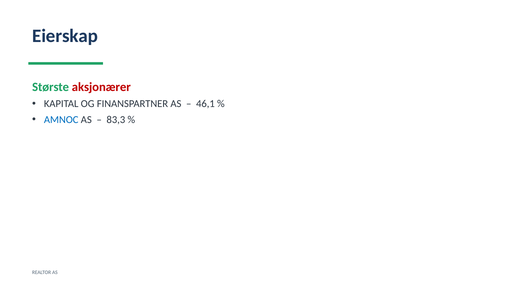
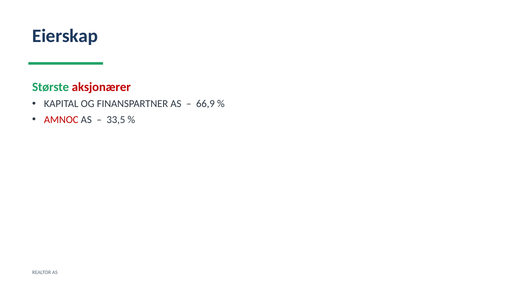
46,1: 46,1 -> 66,9
AMNOC colour: blue -> red
83,3: 83,3 -> 33,5
